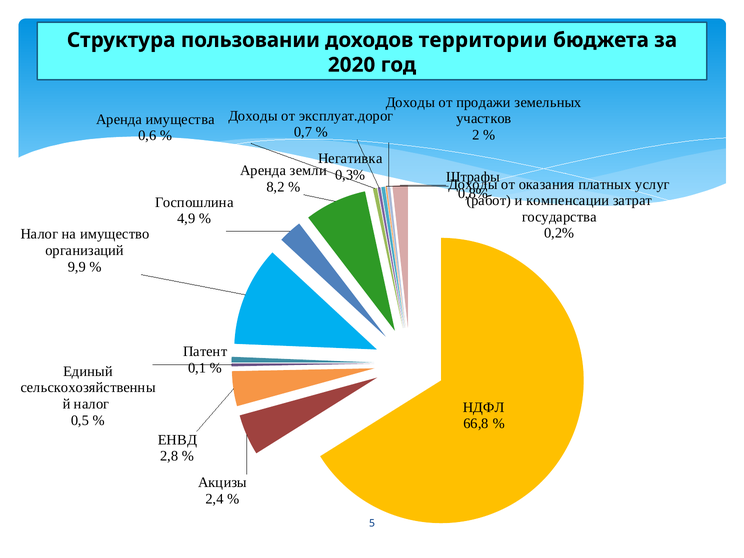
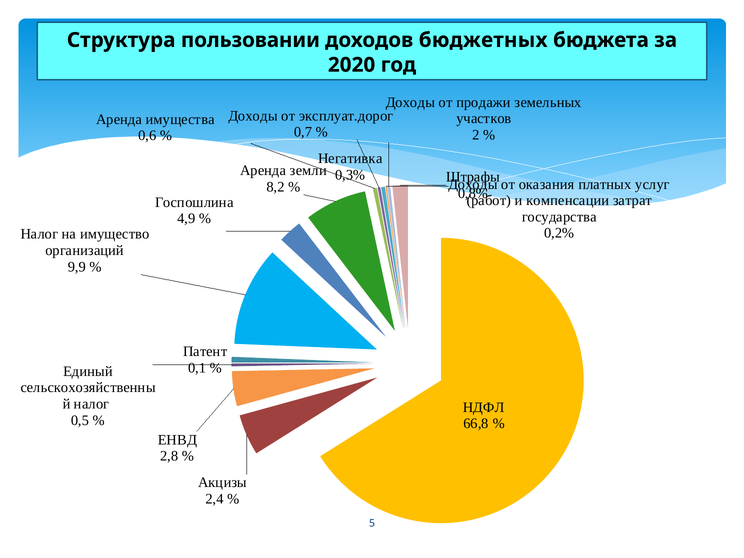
территории: территории -> бюджетных
